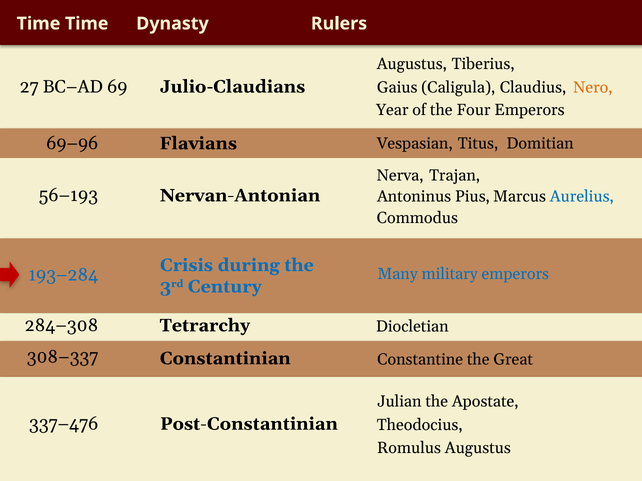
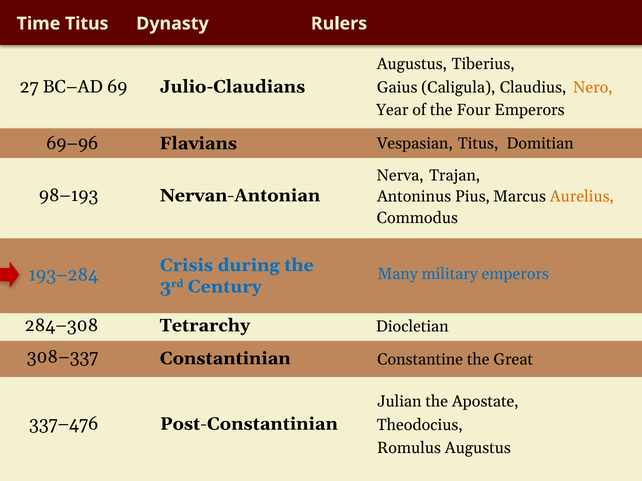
Time Time: Time -> Titus
56–193: 56–193 -> 98–193
Aurelius colour: blue -> orange
